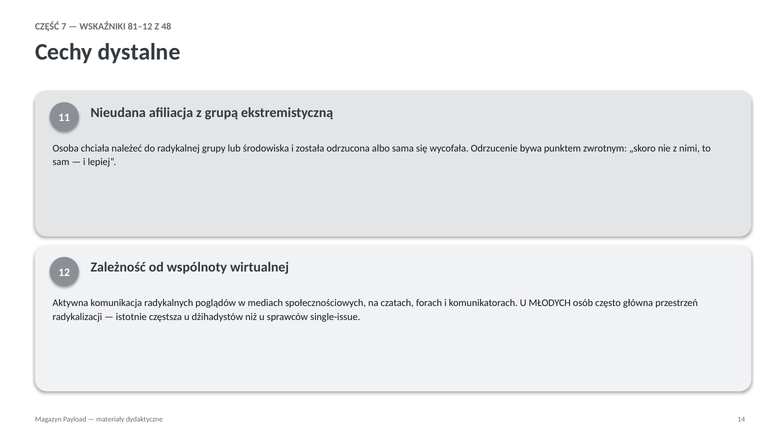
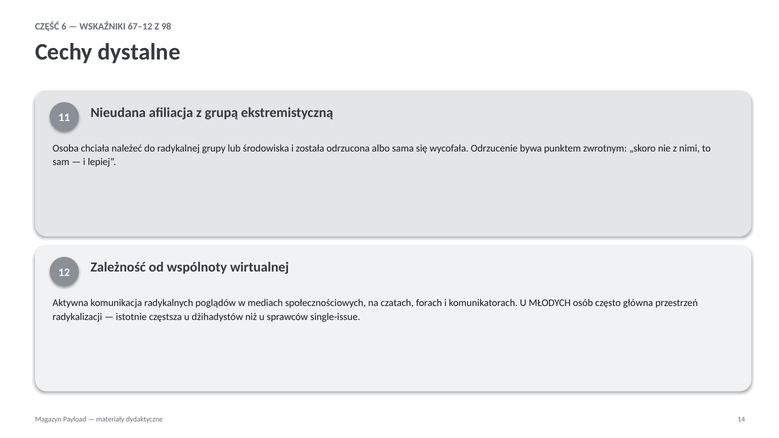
7: 7 -> 6
81–12: 81–12 -> 67–12
48: 48 -> 98
